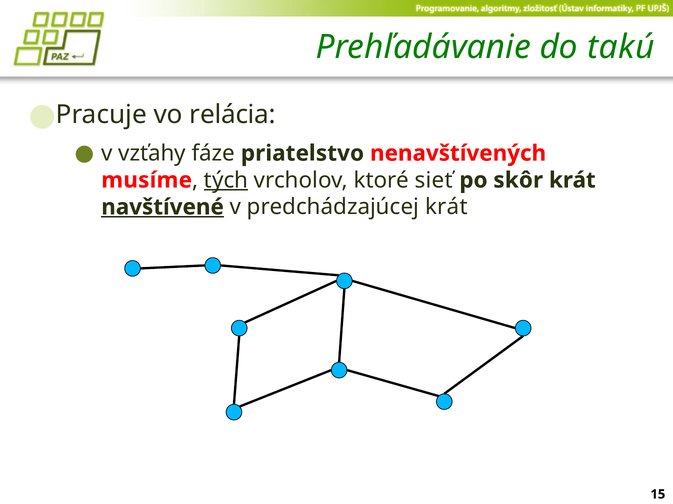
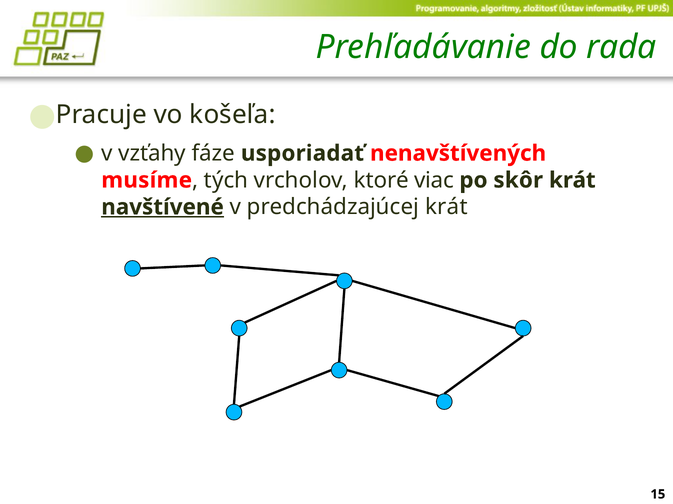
takú: takú -> rada
relácia: relácia -> košeľa
priatelstvo: priatelstvo -> usporiadať
tých underline: present -> none
sieť: sieť -> viac
